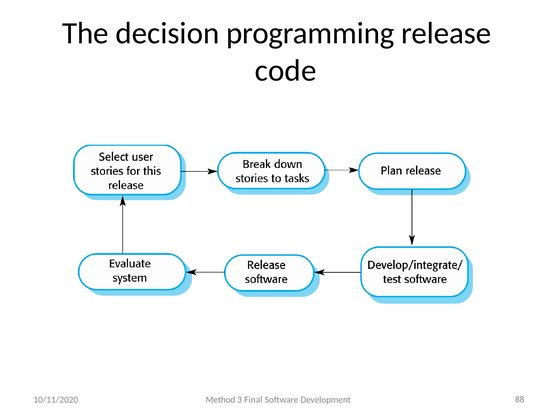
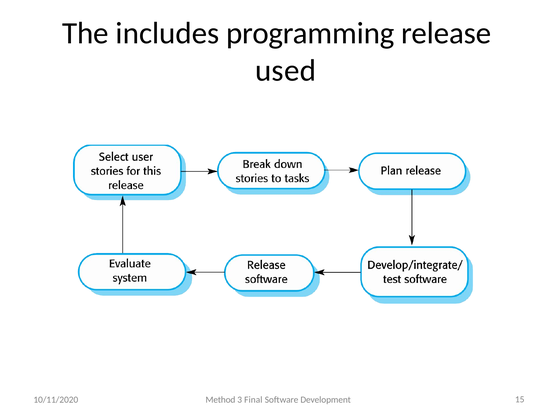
decision: decision -> includes
code: code -> used
88: 88 -> 15
